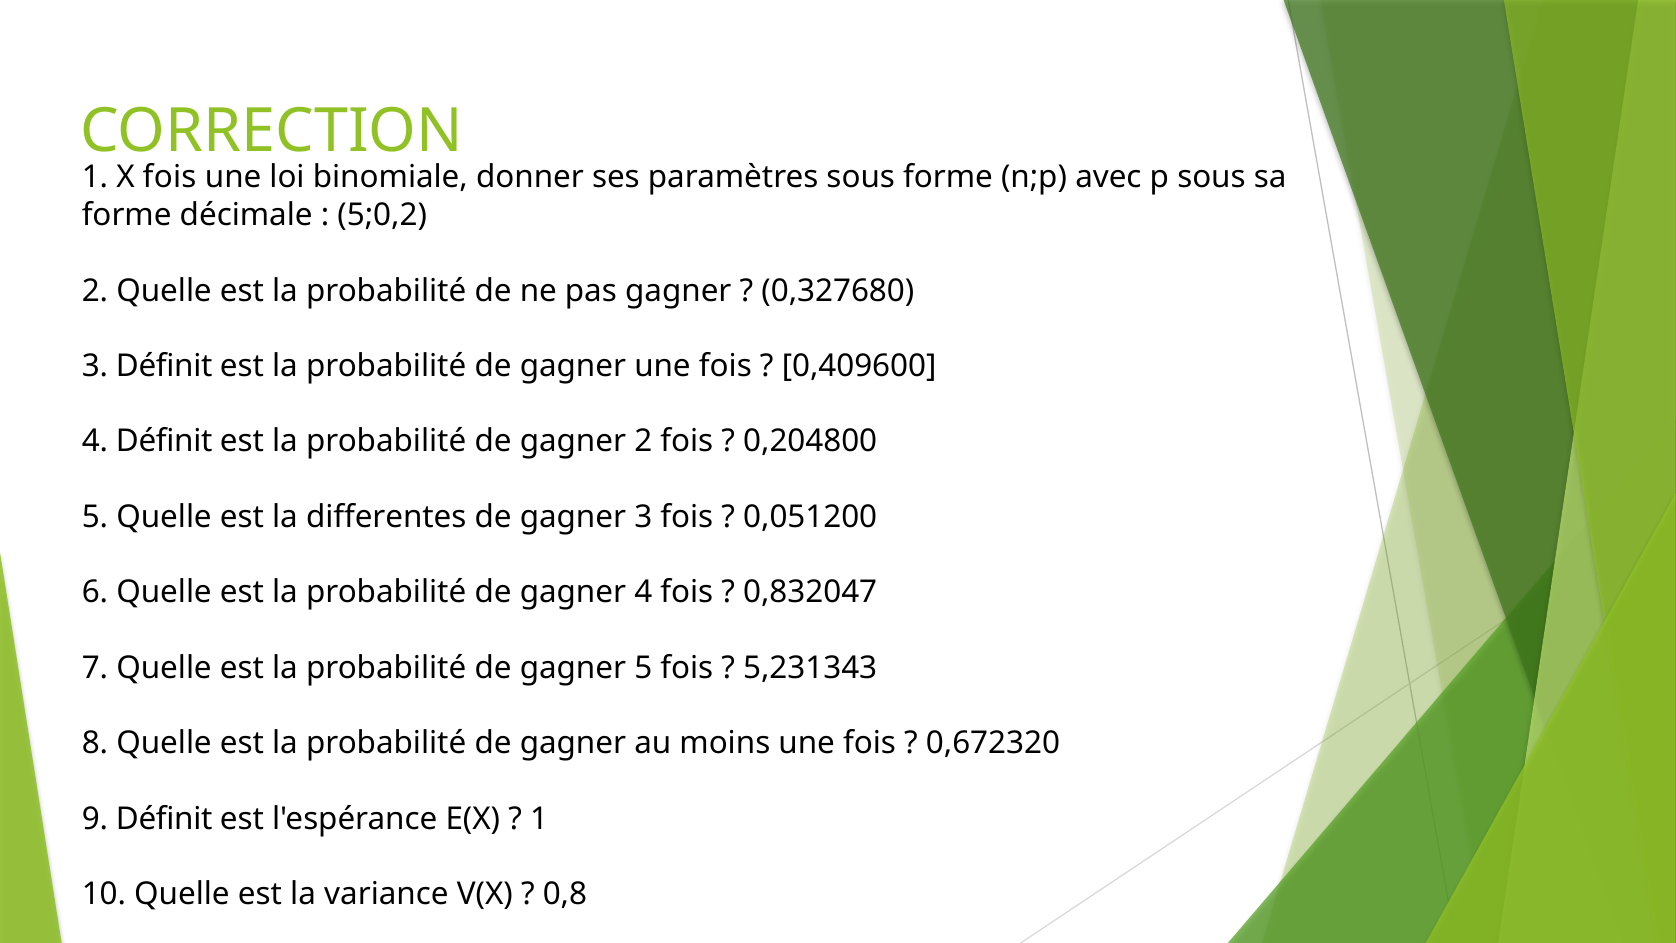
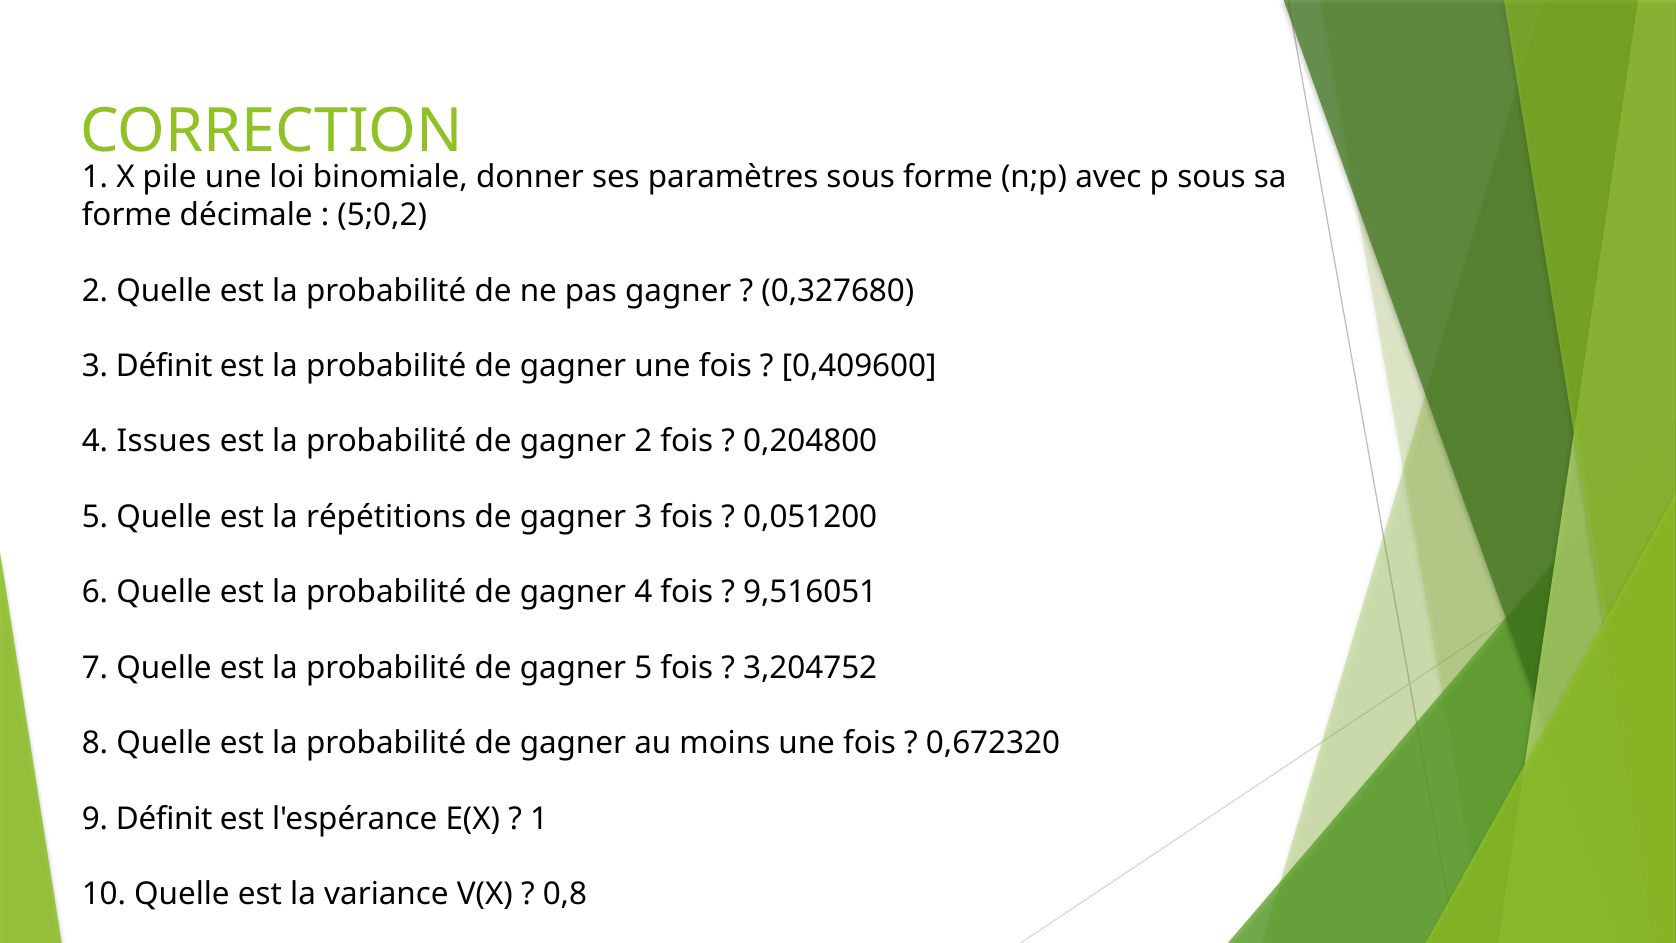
X fois: fois -> pile
4 Définit: Définit -> Issues
differentes: differentes -> répétitions
0,832047: 0,832047 -> 9,516051
5,231343: 5,231343 -> 3,204752
